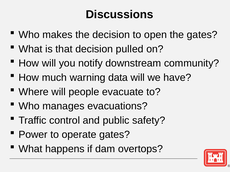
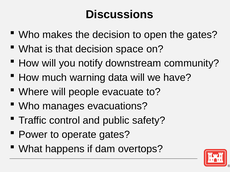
pulled: pulled -> space
